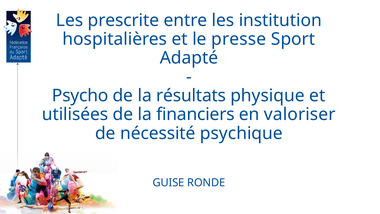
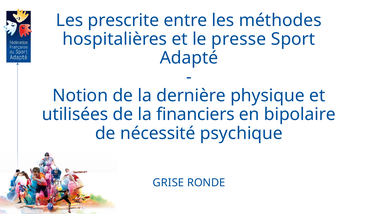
institution: institution -> méthodes
Psycho: Psycho -> Notion
résultats: résultats -> dernière
valoriser: valoriser -> bipolaire
GUISE: GUISE -> GRISE
